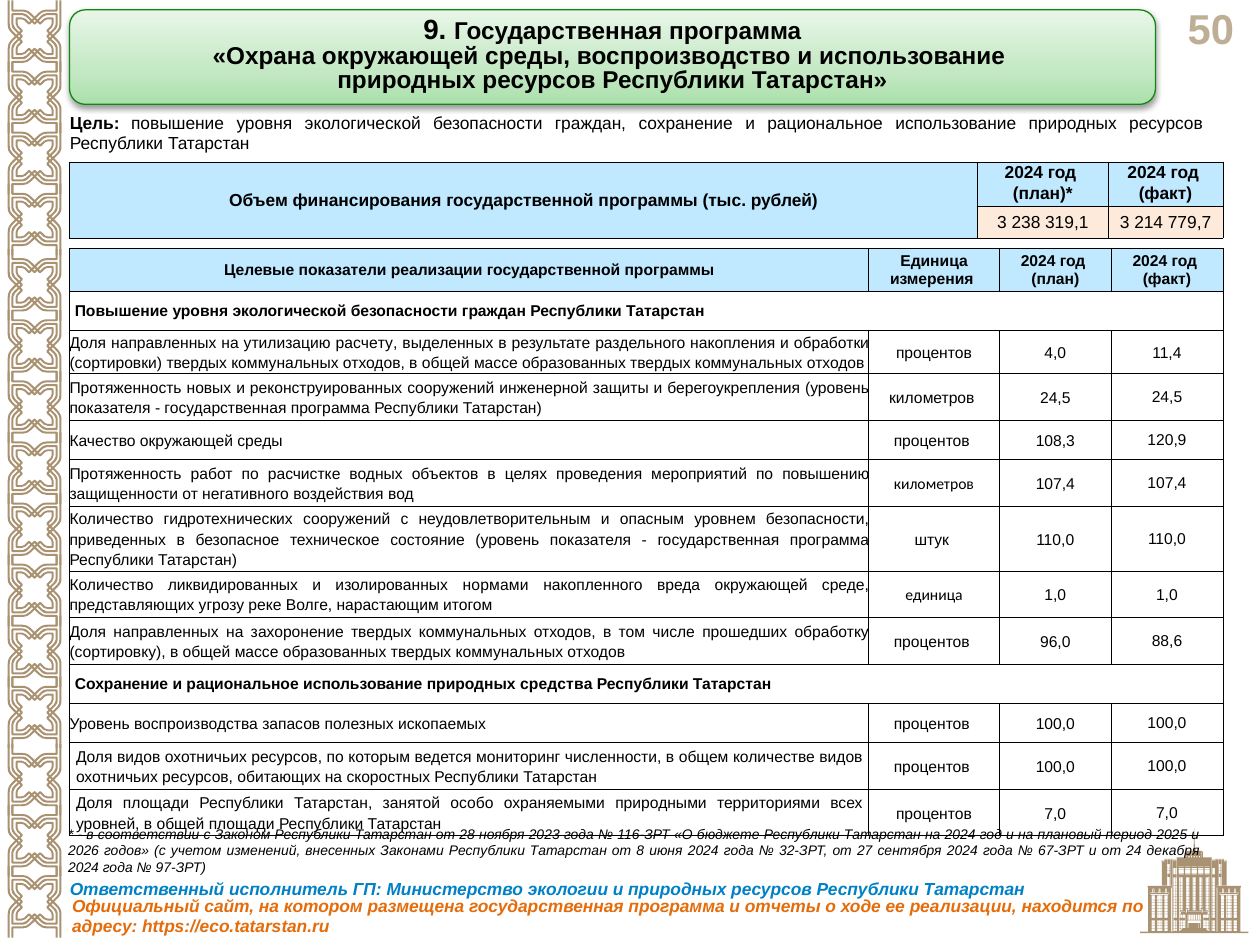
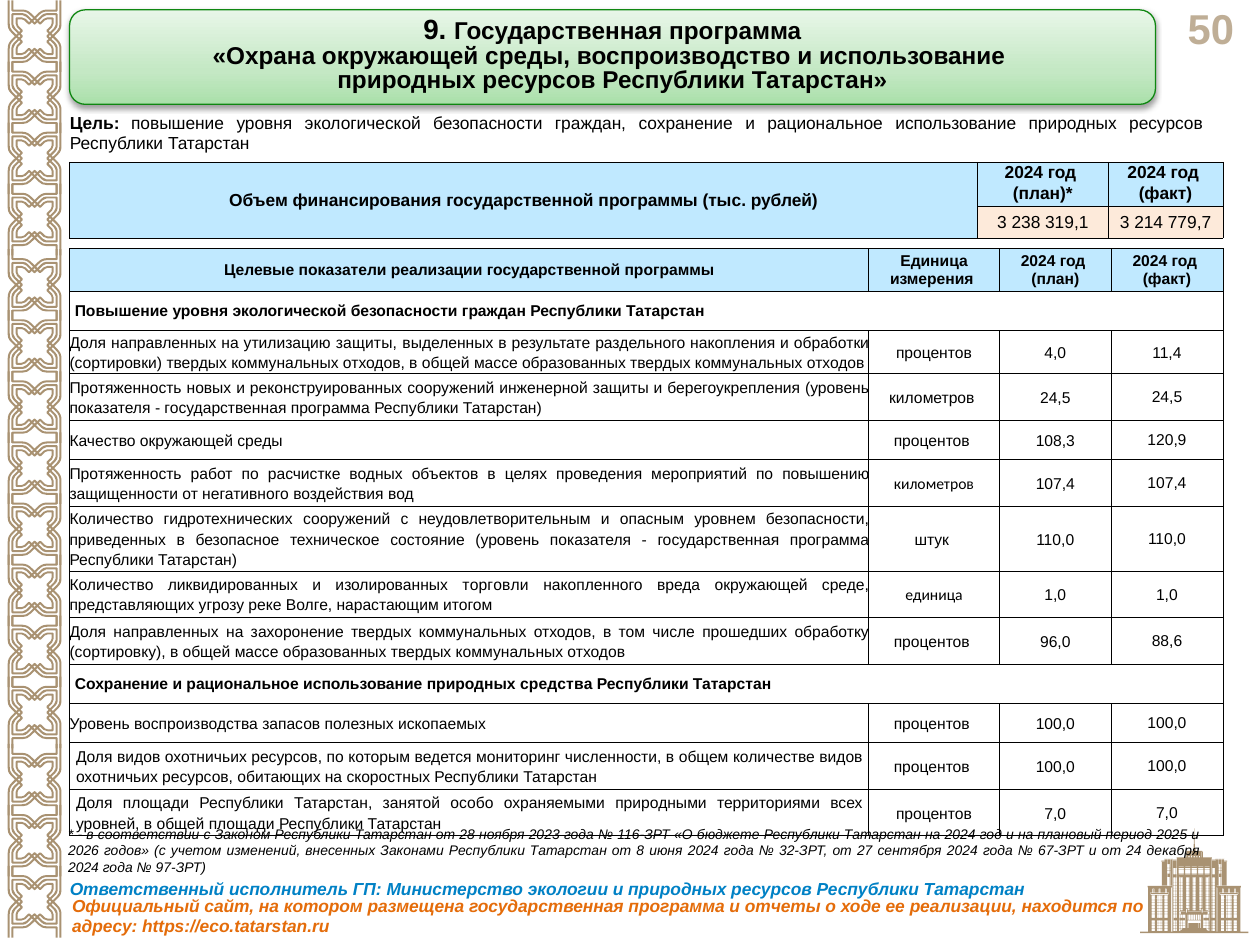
утилизацию расчету: расчету -> защиты
нормами: нормами -> торговли
